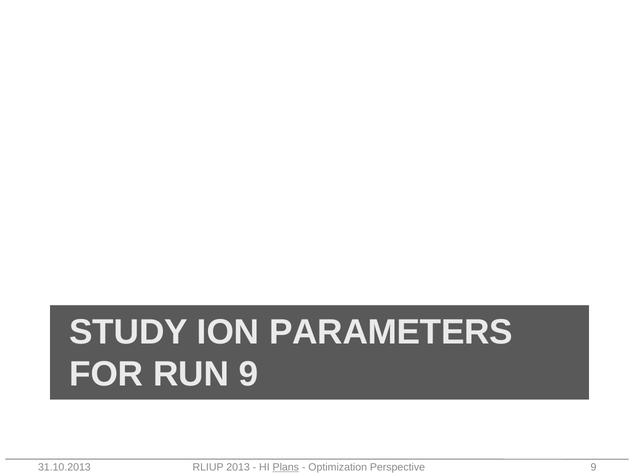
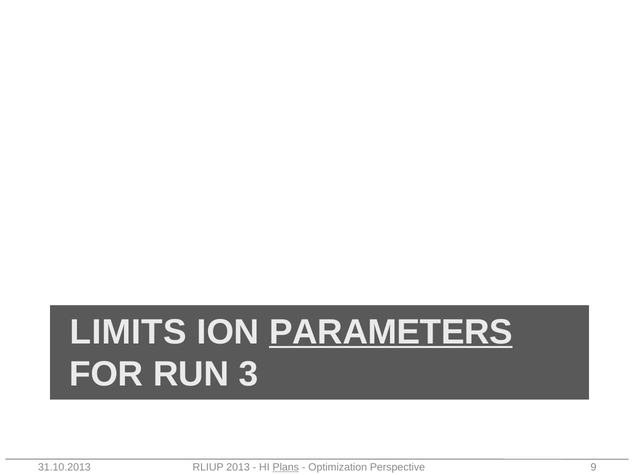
STUDY: STUDY -> LIMITS
PARAMETERS underline: none -> present
RUN 9: 9 -> 3
